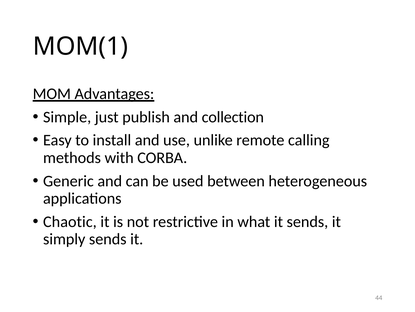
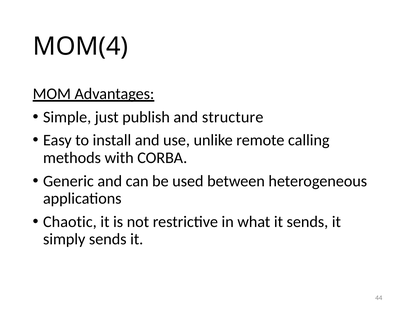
MOM(1: MOM(1 -> MOM(4
collection: collection -> structure
